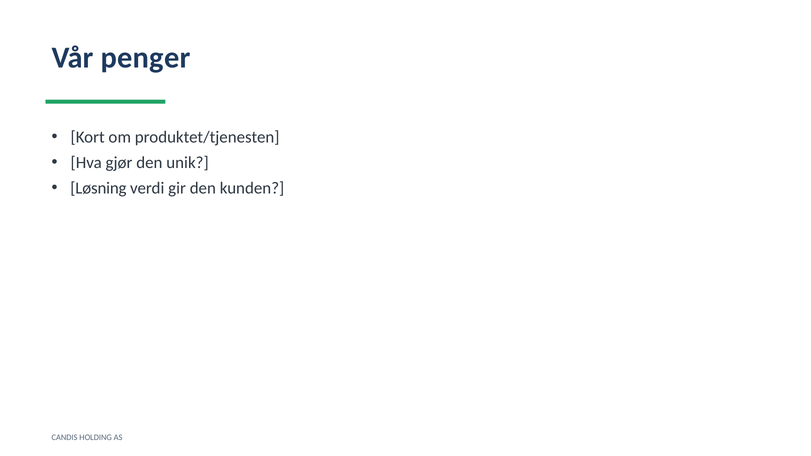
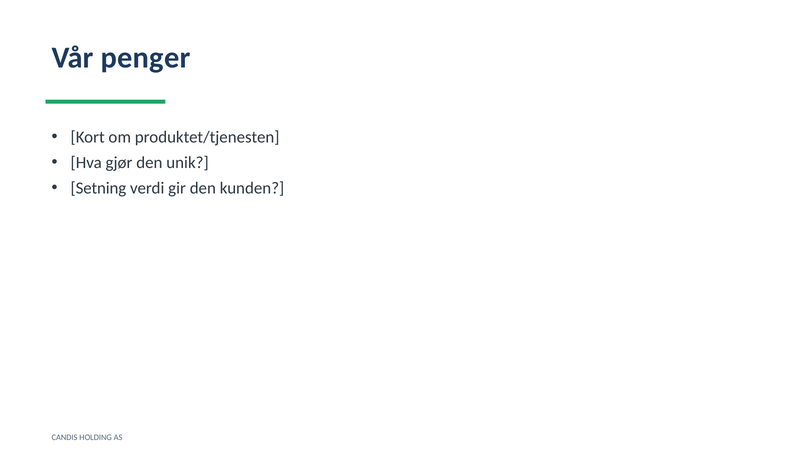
Løsning: Løsning -> Setning
